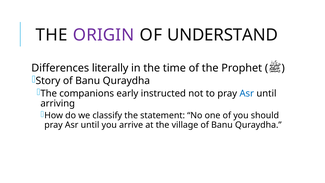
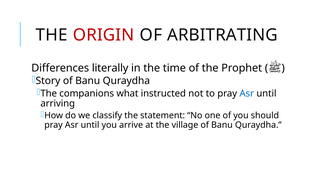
ORIGIN colour: purple -> red
UNDERSTAND: UNDERSTAND -> ARBITRATING
early: early -> what
